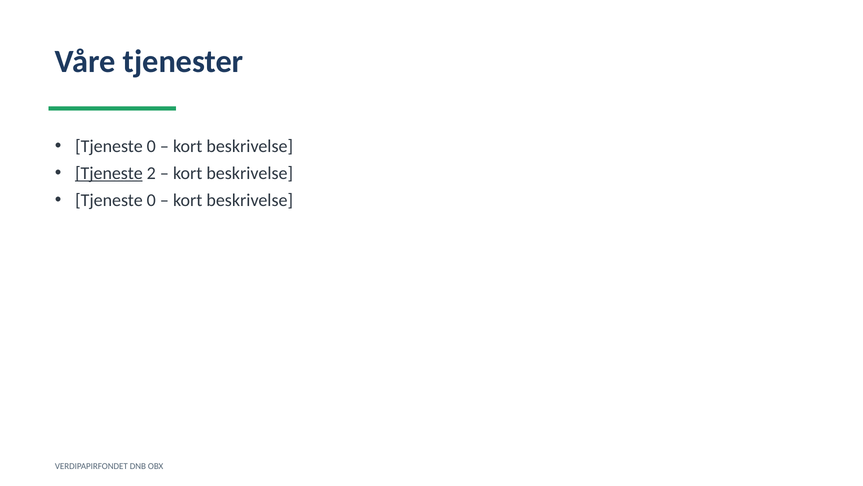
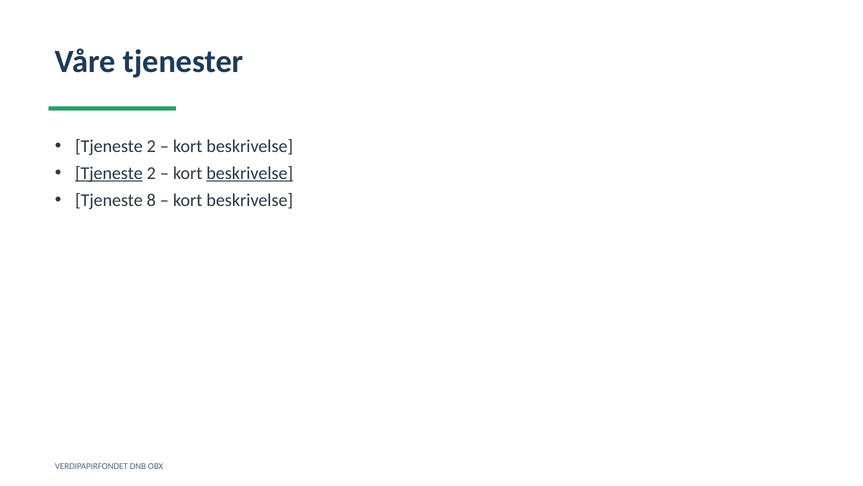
0 at (151, 146): 0 -> 2
beskrivelse at (250, 173) underline: none -> present
0 at (151, 200): 0 -> 8
